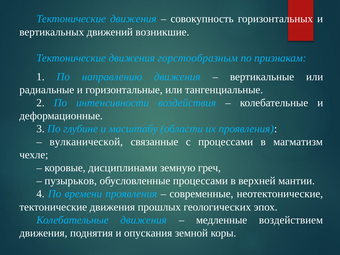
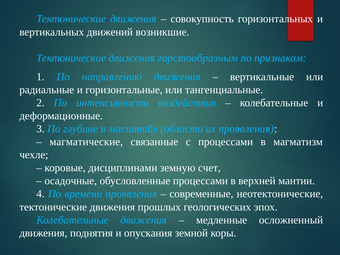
вулканической: вулканической -> магматические
греч: греч -> счет
пузырьков: пузырьков -> осадочные
воздействием: воздействием -> осложненный
